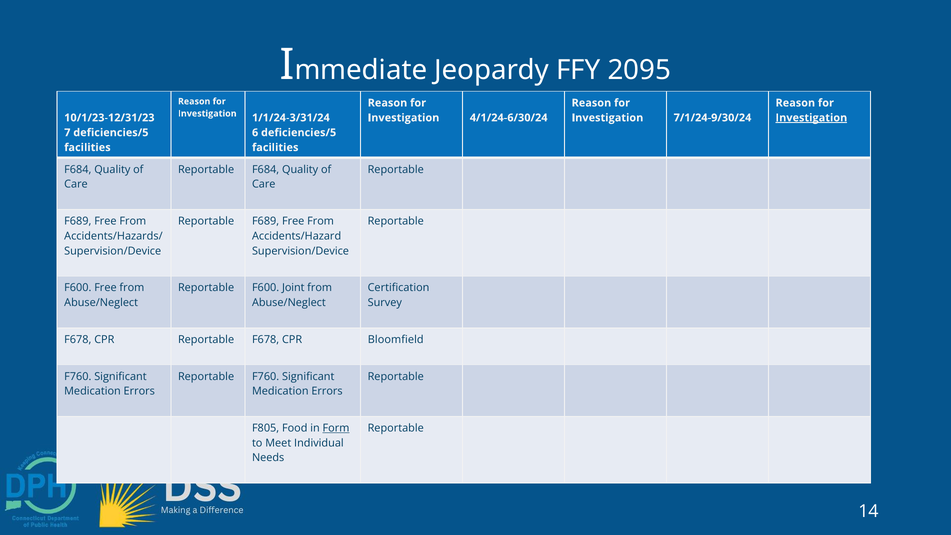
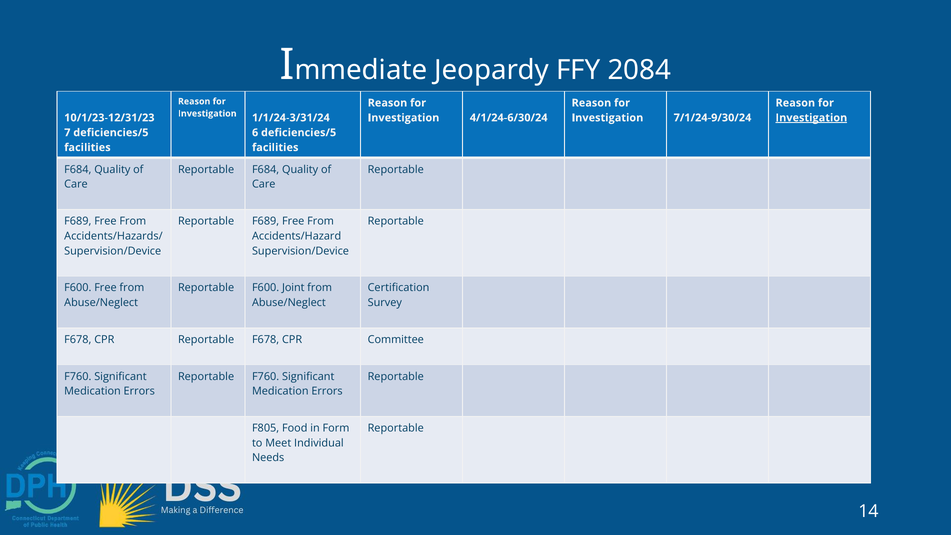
2095: 2095 -> 2084
Bloomfield: Bloomfield -> Committee
Form underline: present -> none
